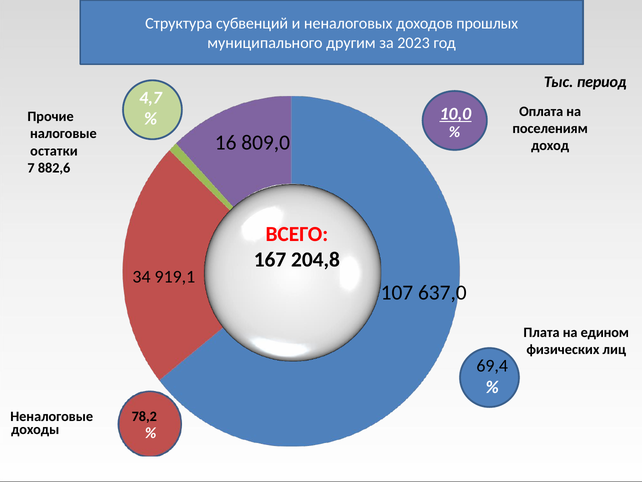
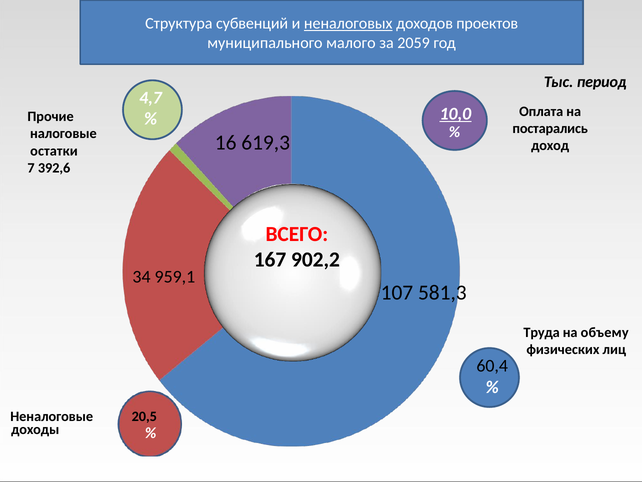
неналоговых underline: none -> present
прошлых: прошлых -> проектов
другим: другим -> малого
2023: 2023 -> 2059
поселениям: поселениям -> постарались
809,0: 809,0 -> 619,3
882,6: 882,6 -> 392,6
204,8: 204,8 -> 902,2
919,1: 919,1 -> 959,1
637,0: 637,0 -> 581,3
Плата: Плата -> Труда
едином: едином -> объему
69,4: 69,4 -> 60,4
78,2: 78,2 -> 20,5
